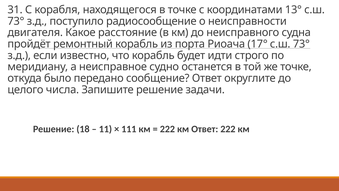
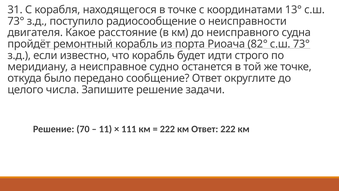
17°: 17° -> 82°
18: 18 -> 70
